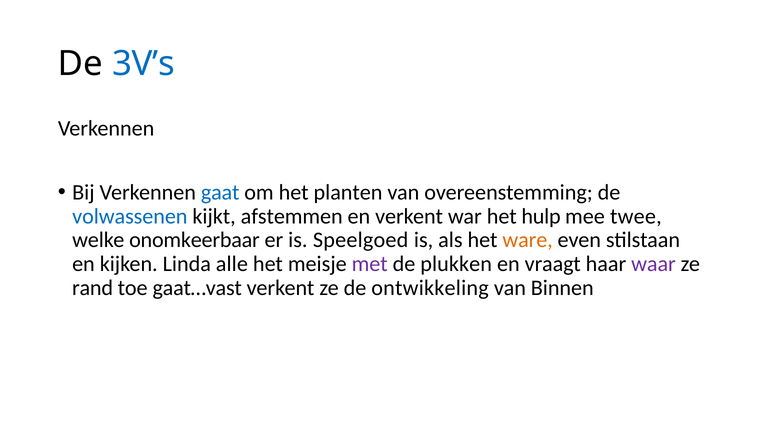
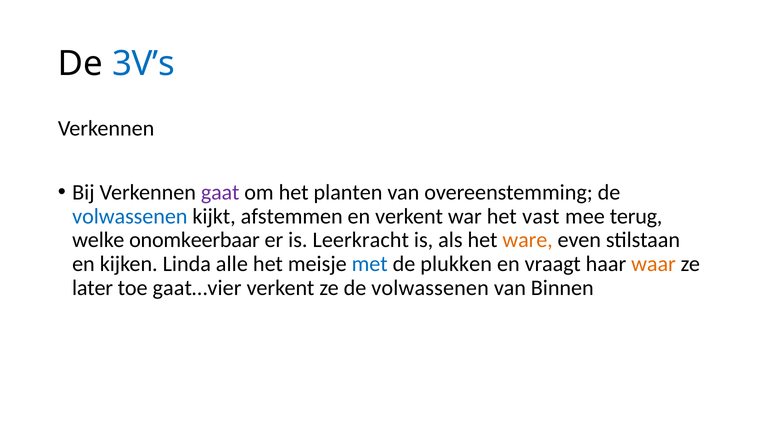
gaat colour: blue -> purple
hulp: hulp -> vast
twee: twee -> terug
Speelgoed: Speelgoed -> Leerkracht
met colour: purple -> blue
waar colour: purple -> orange
rand: rand -> later
gaat…vast: gaat…vast -> gaat…vier
ze de ontwikkeling: ontwikkeling -> volwassenen
